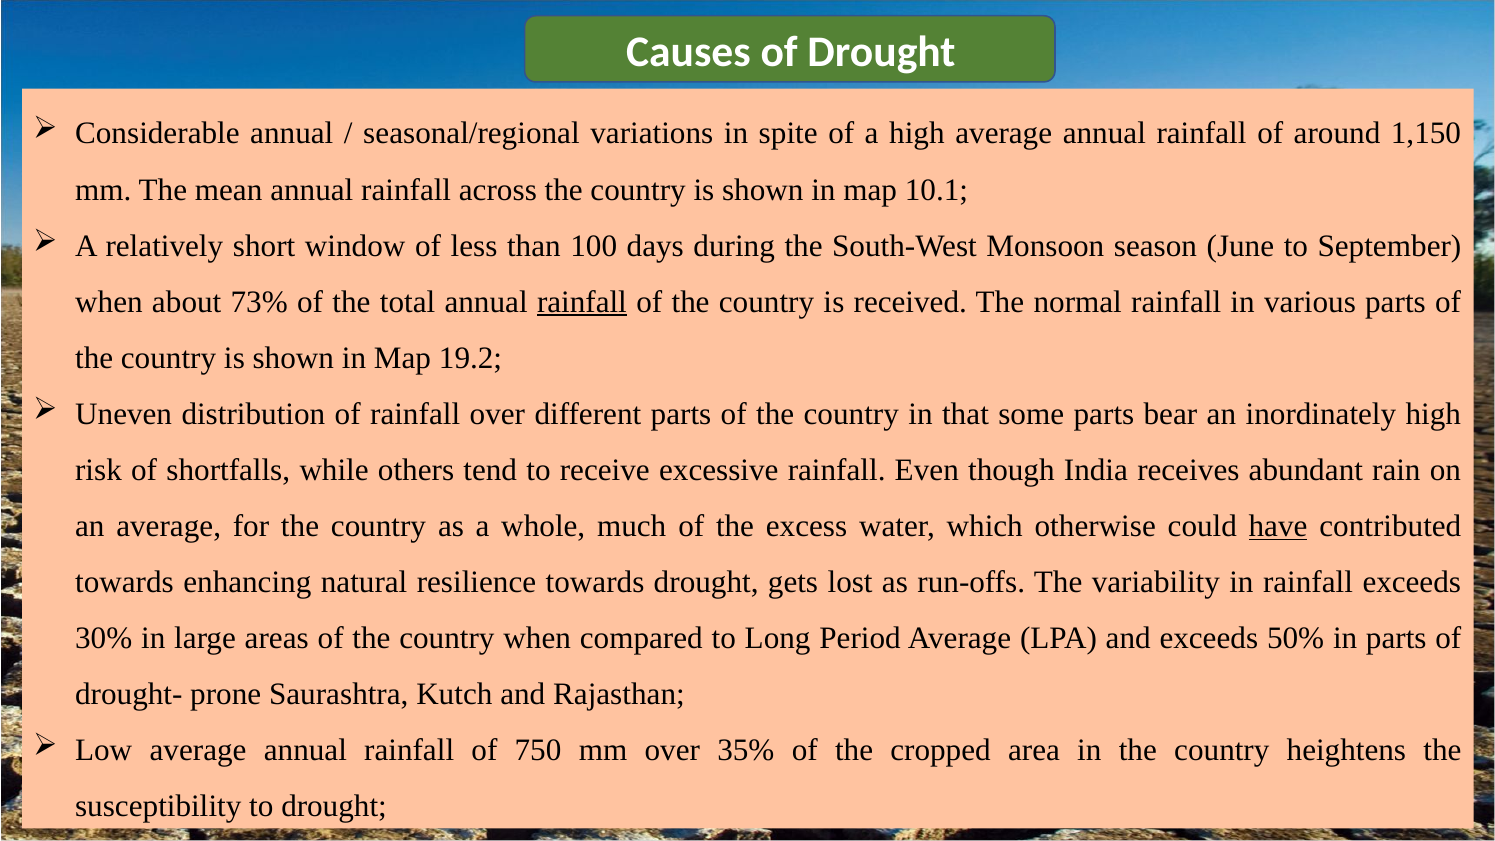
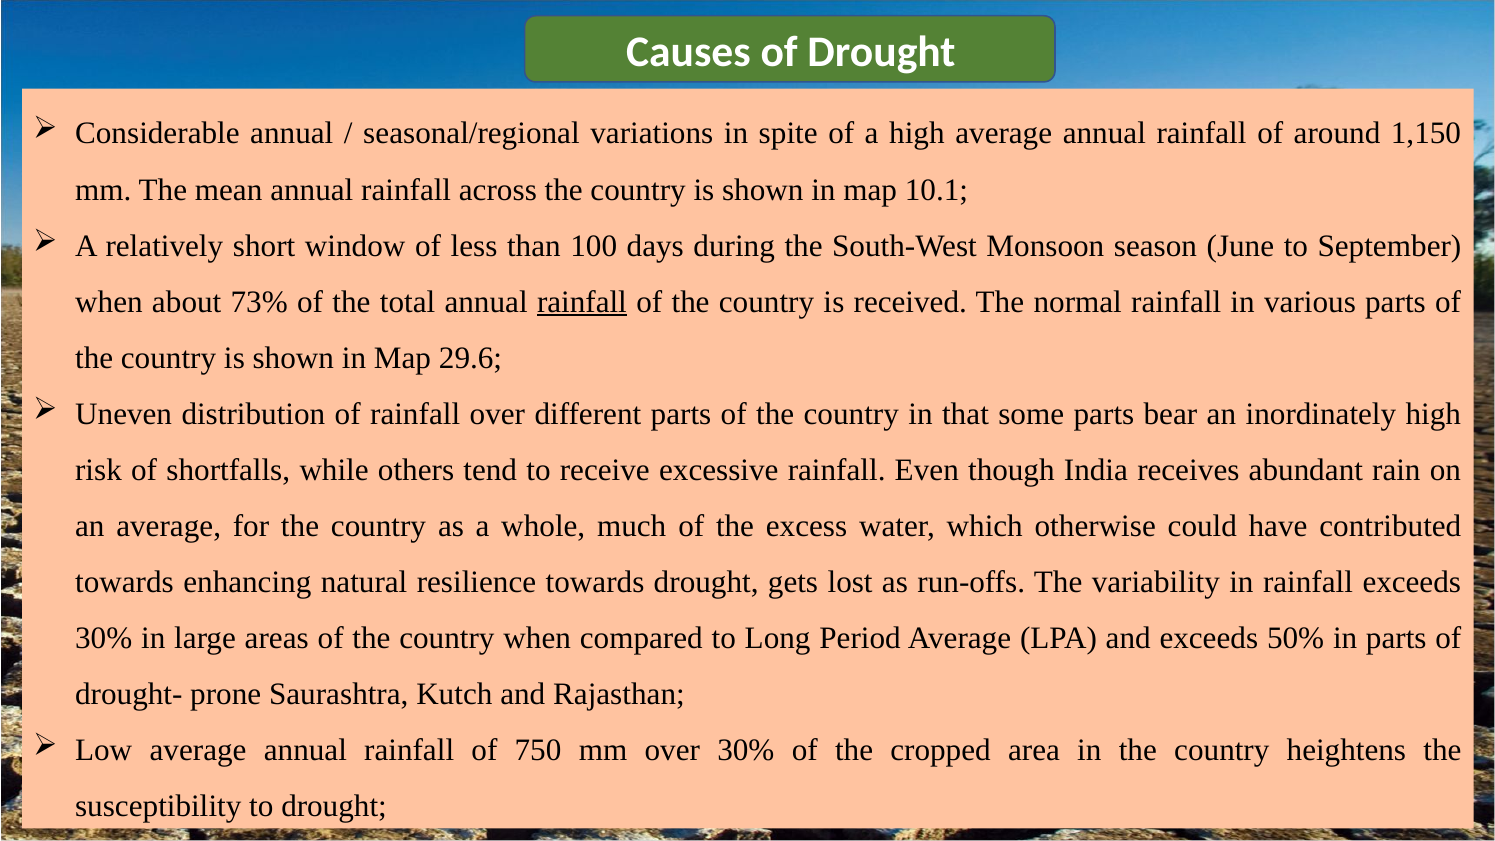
19.2: 19.2 -> 29.6
have underline: present -> none
over 35%: 35% -> 30%
